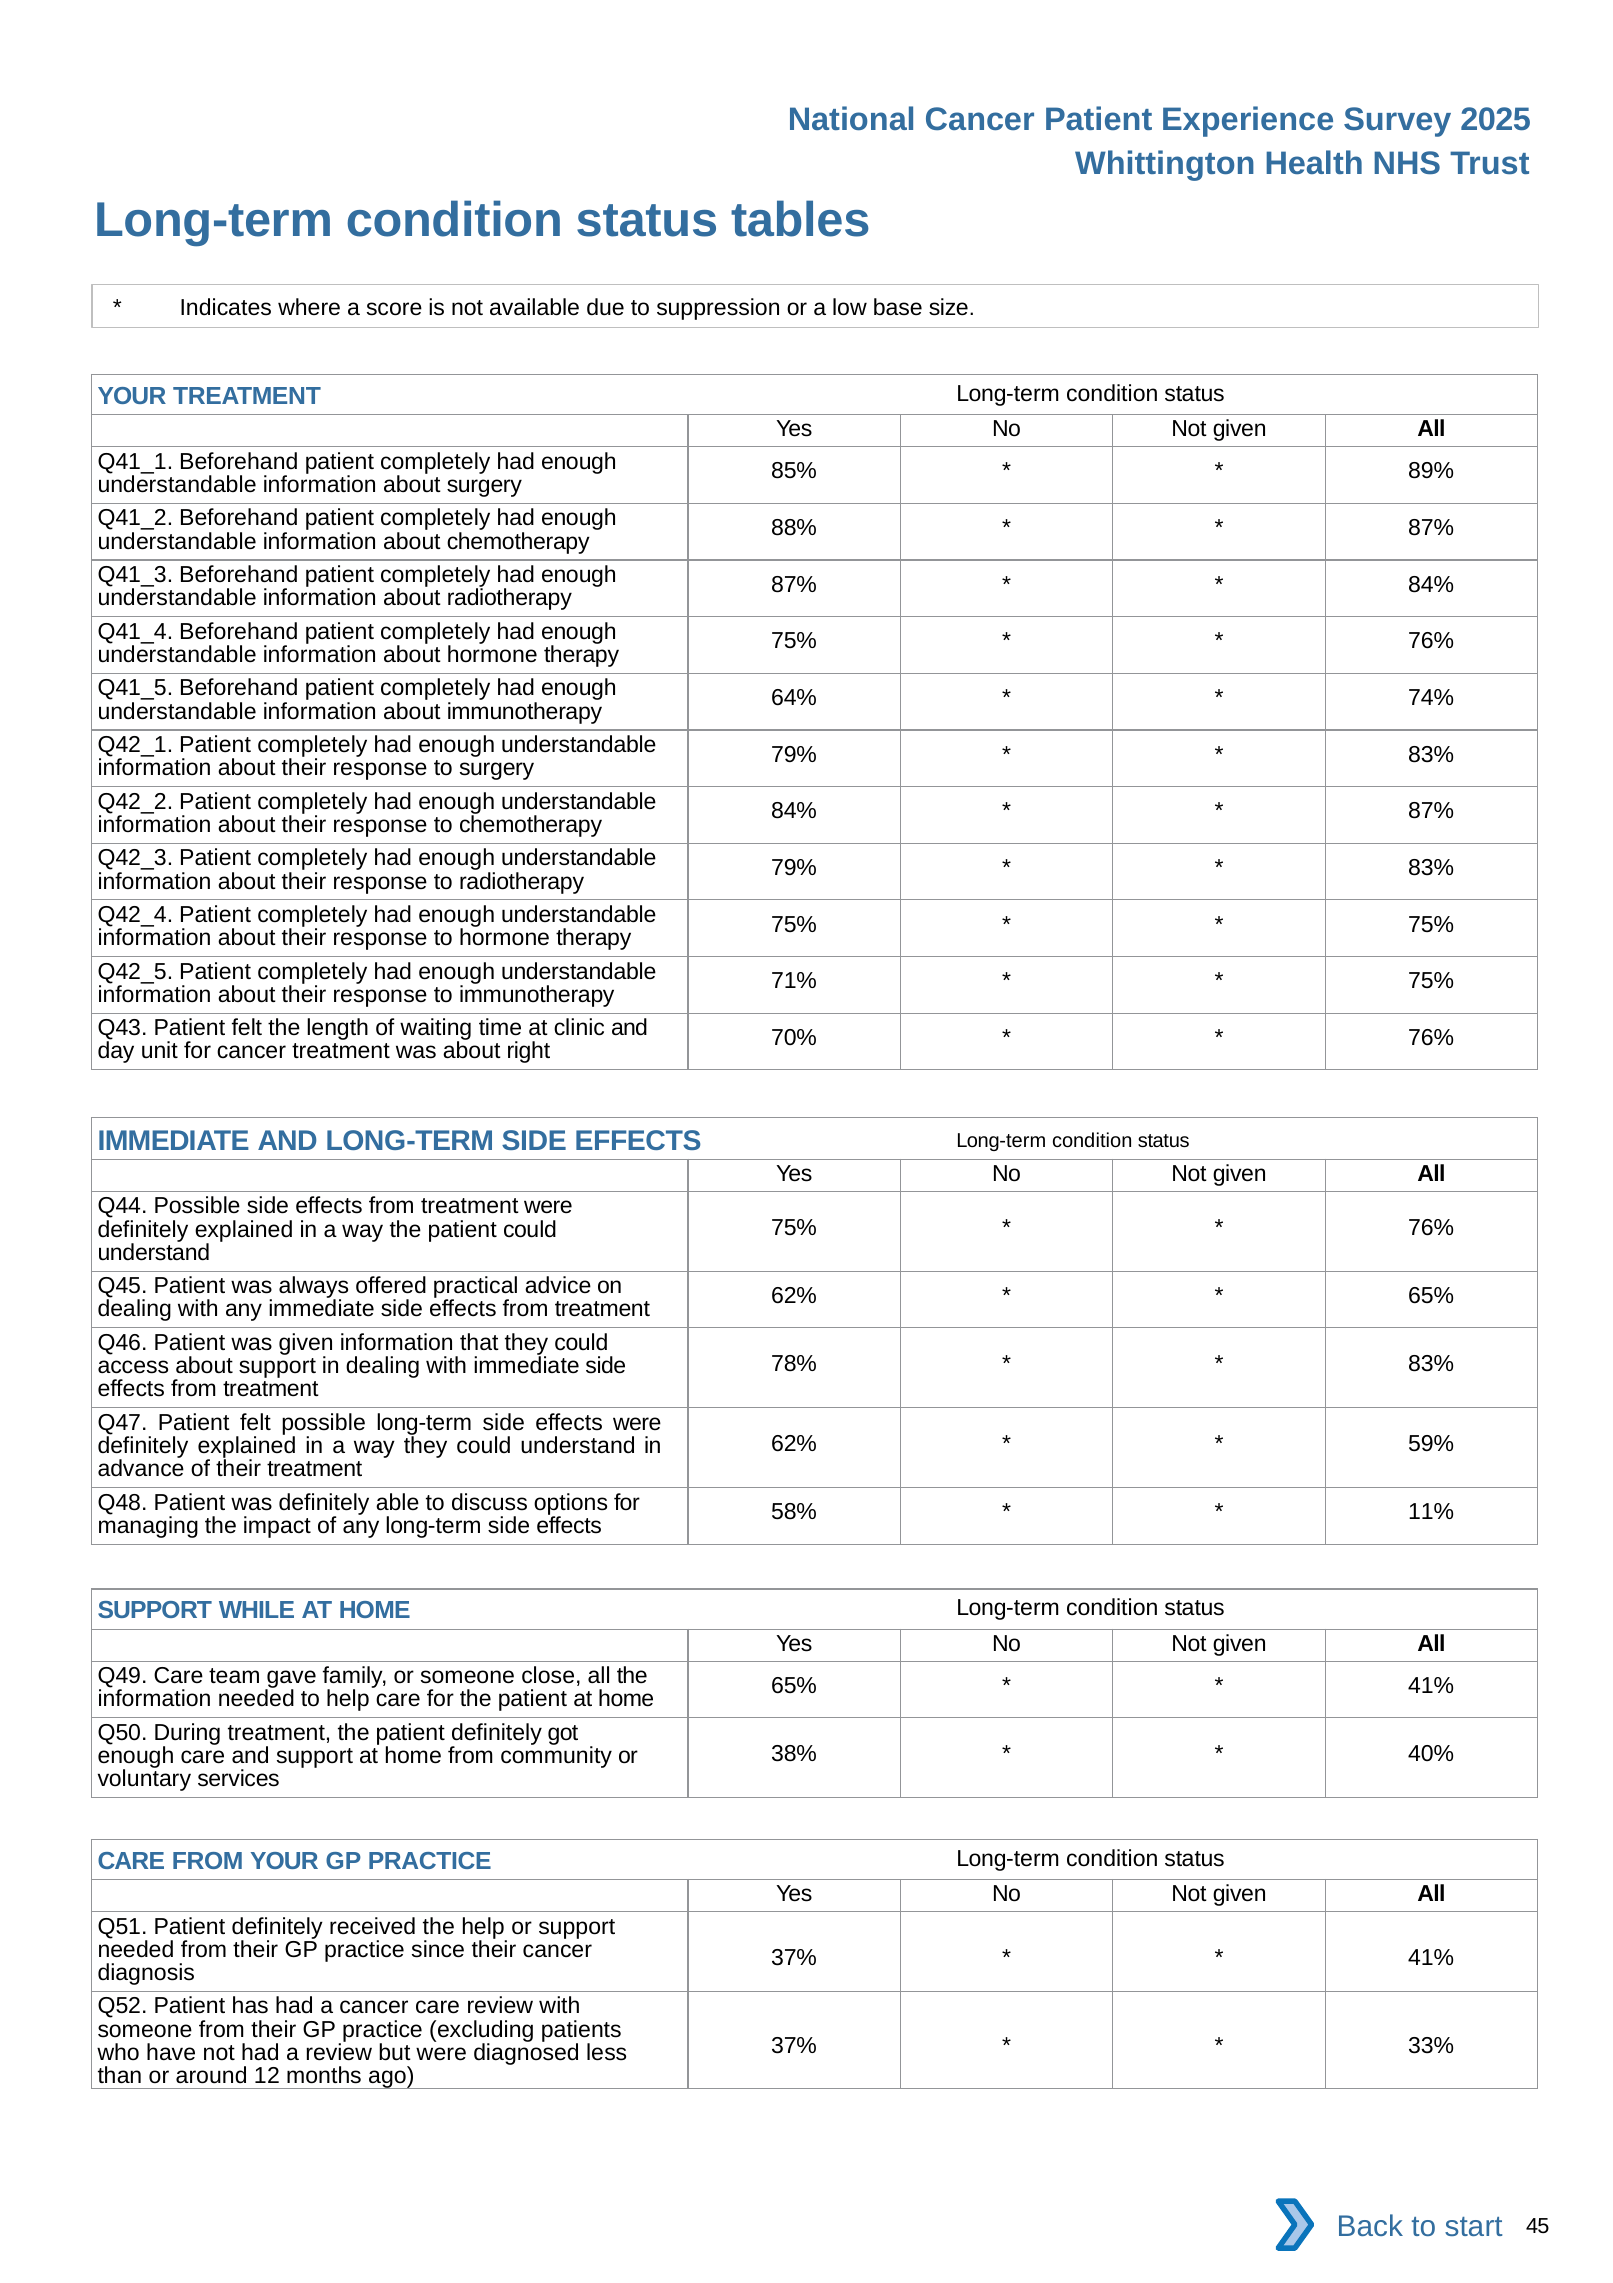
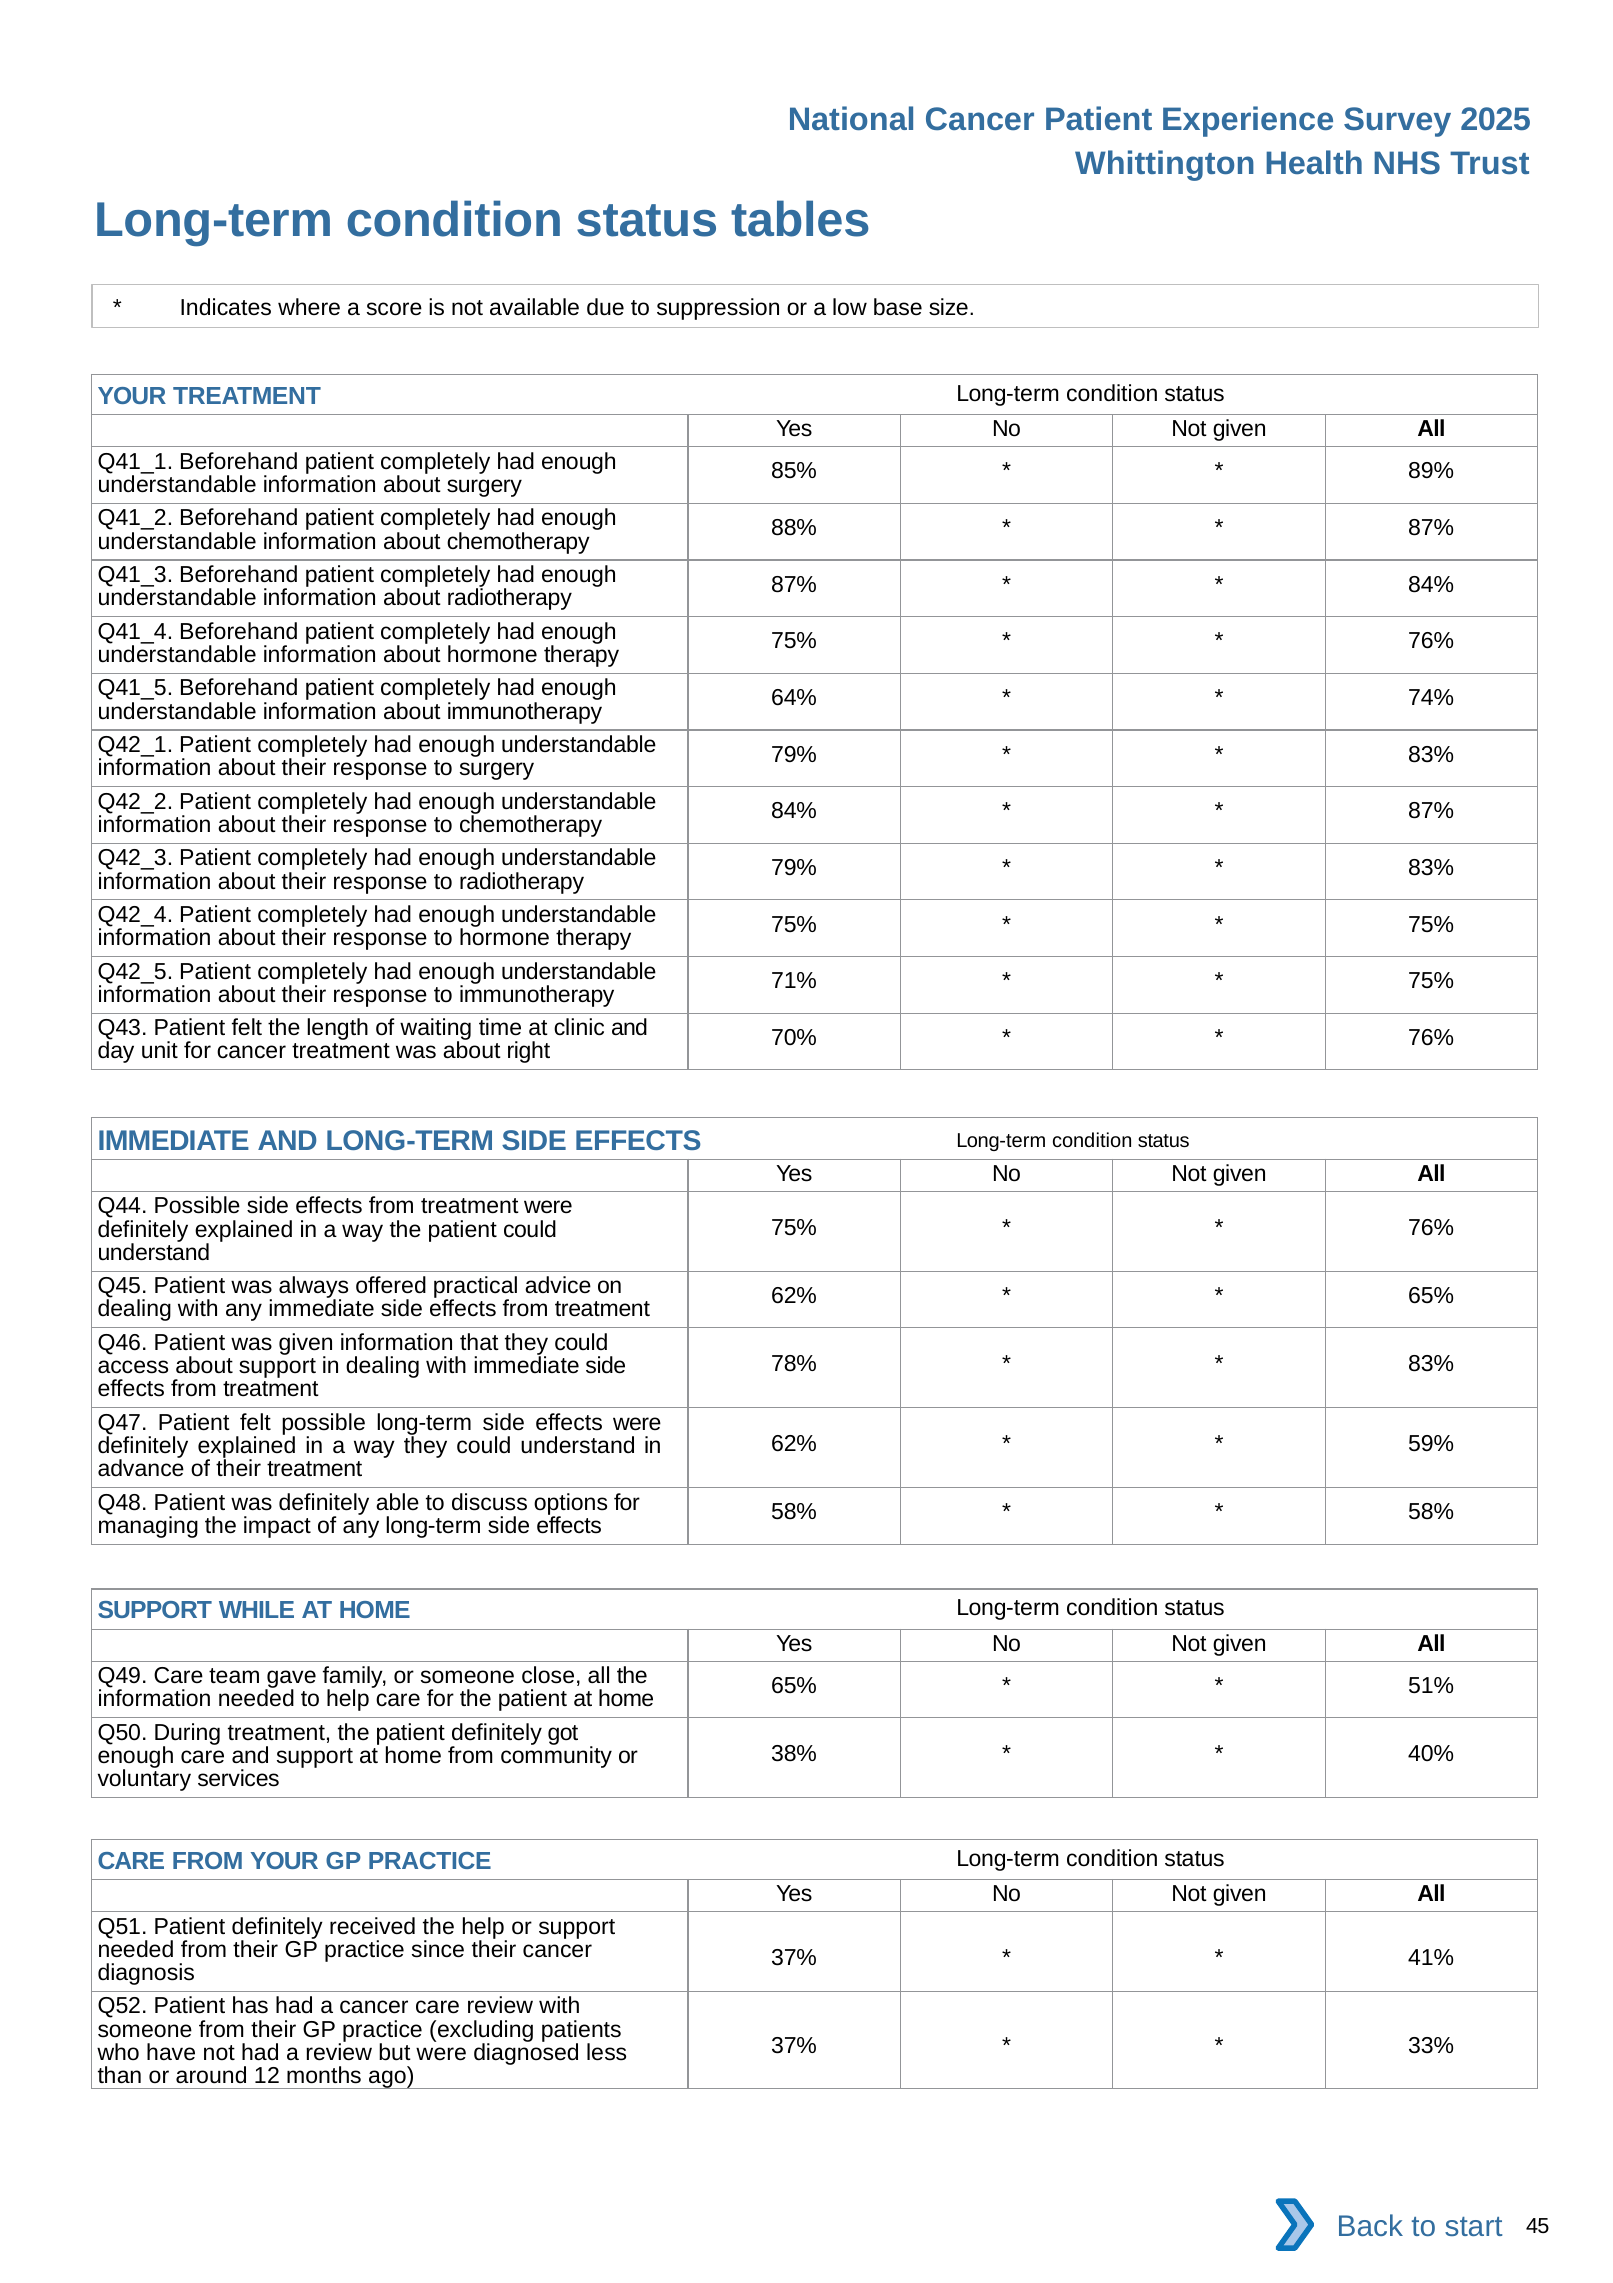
11% at (1431, 1512): 11% -> 58%
41% at (1431, 1686): 41% -> 51%
